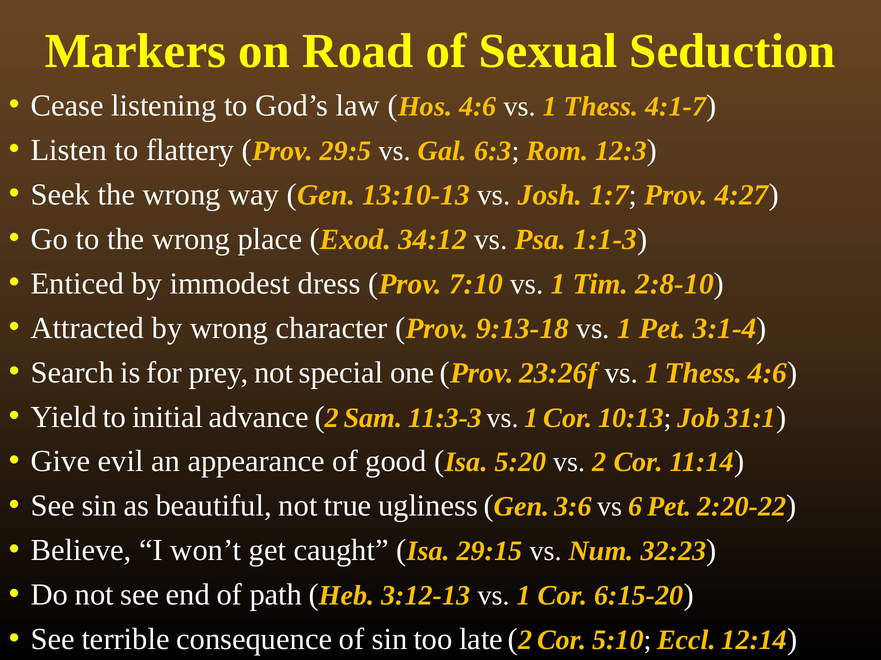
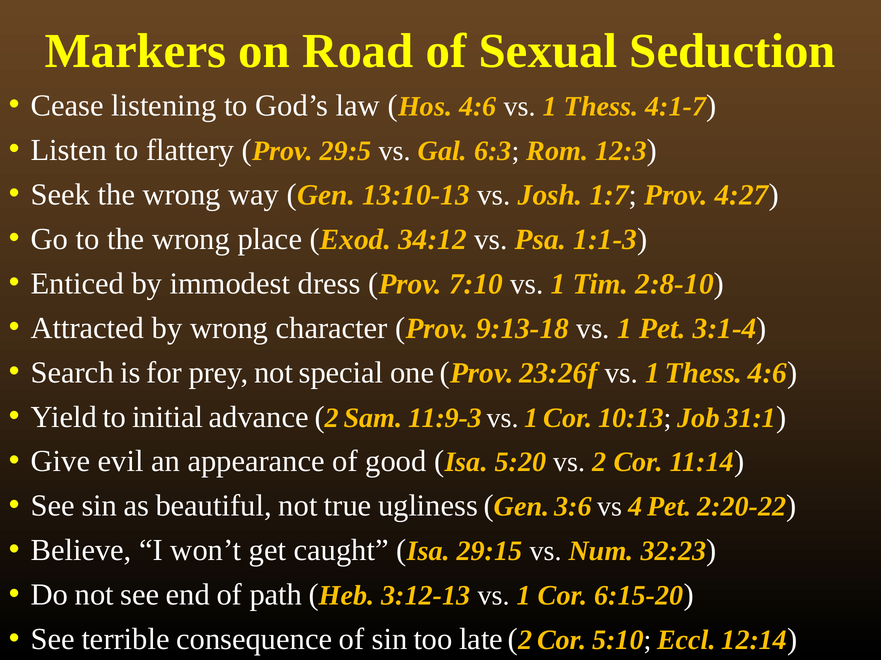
11:3-3: 11:3-3 -> 11:9-3
6: 6 -> 4
